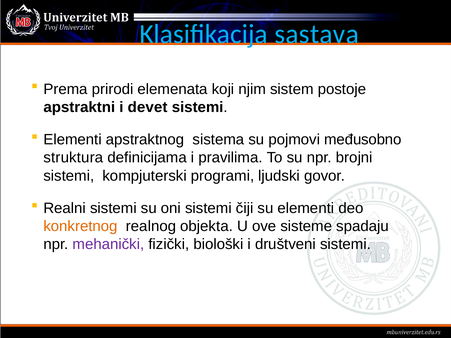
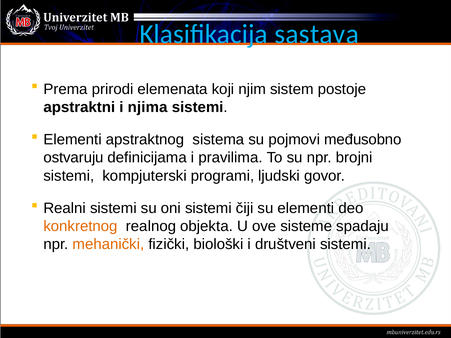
devet: devet -> njima
struktura: struktura -> ostvaruju
mehanički colour: purple -> orange
